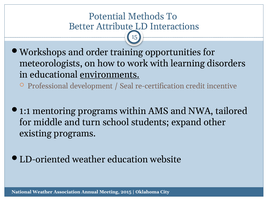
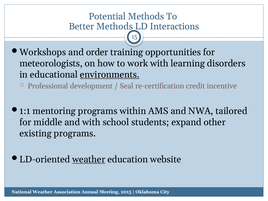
Better Attribute: Attribute -> Methods
and turn: turn -> with
weather at (89, 159) underline: none -> present
